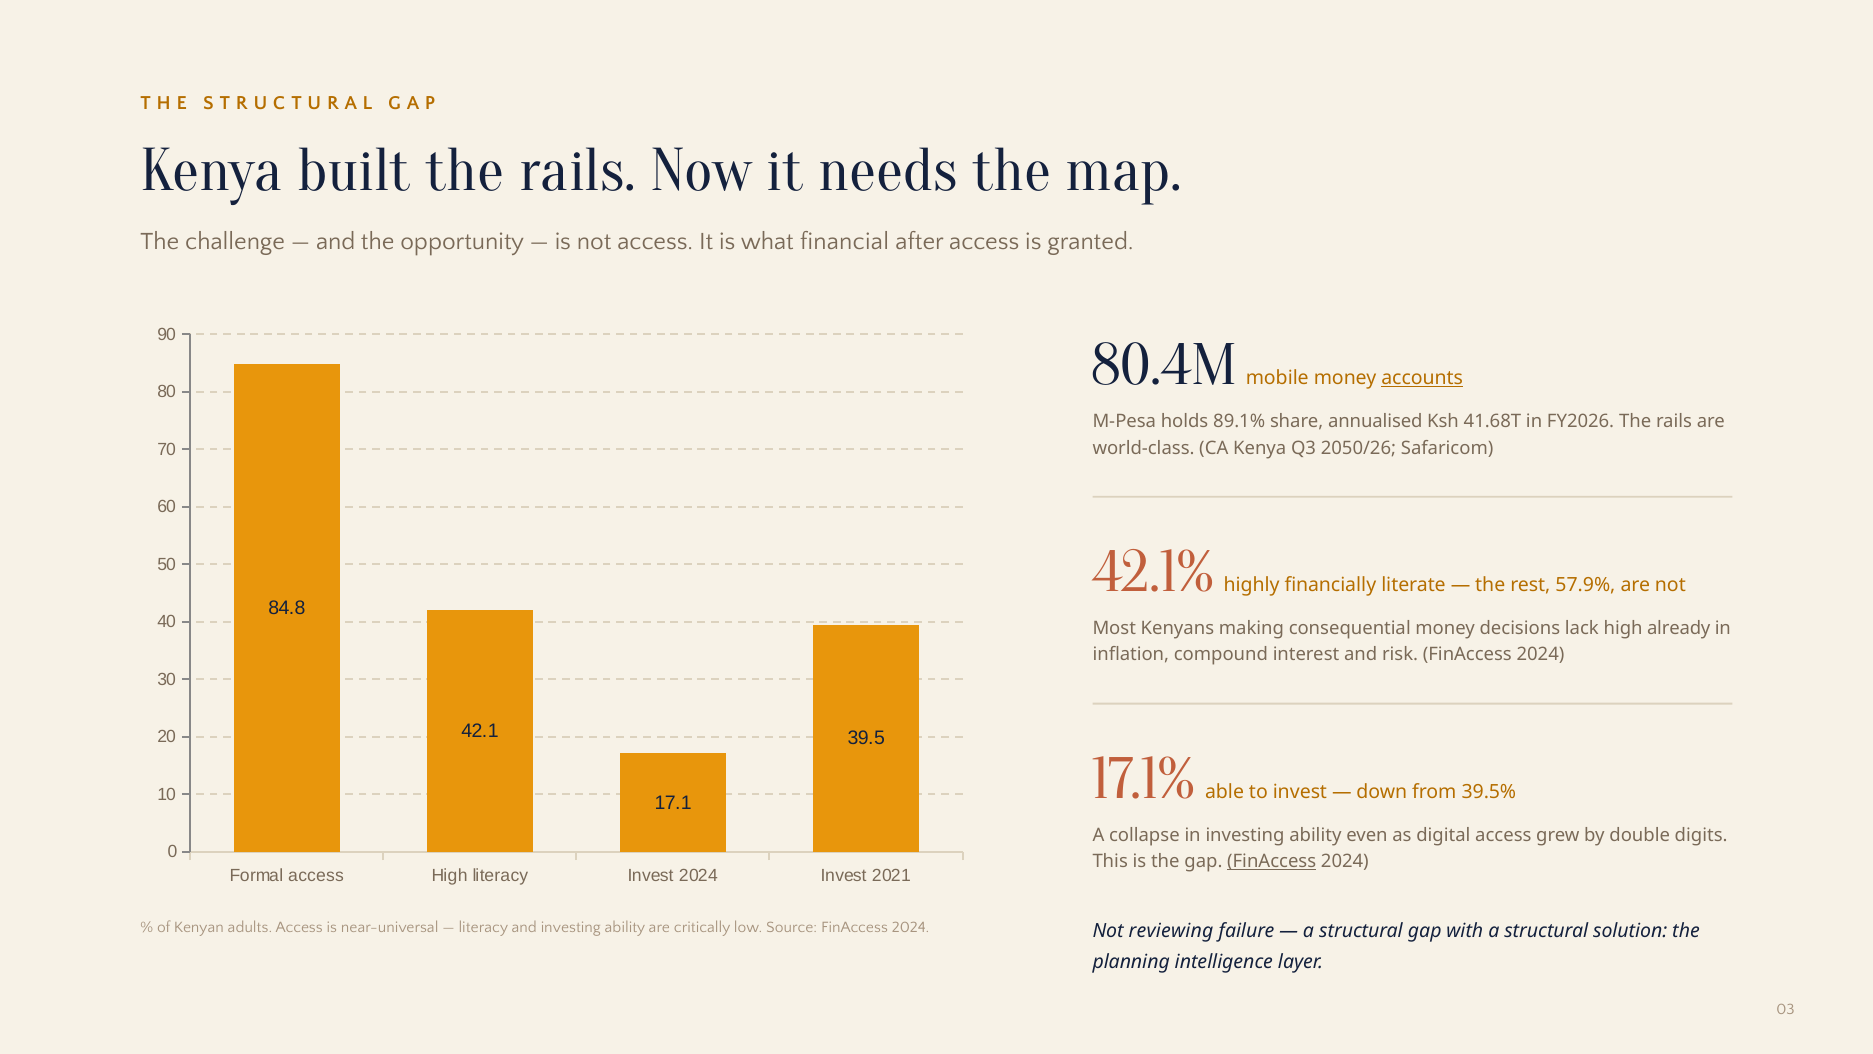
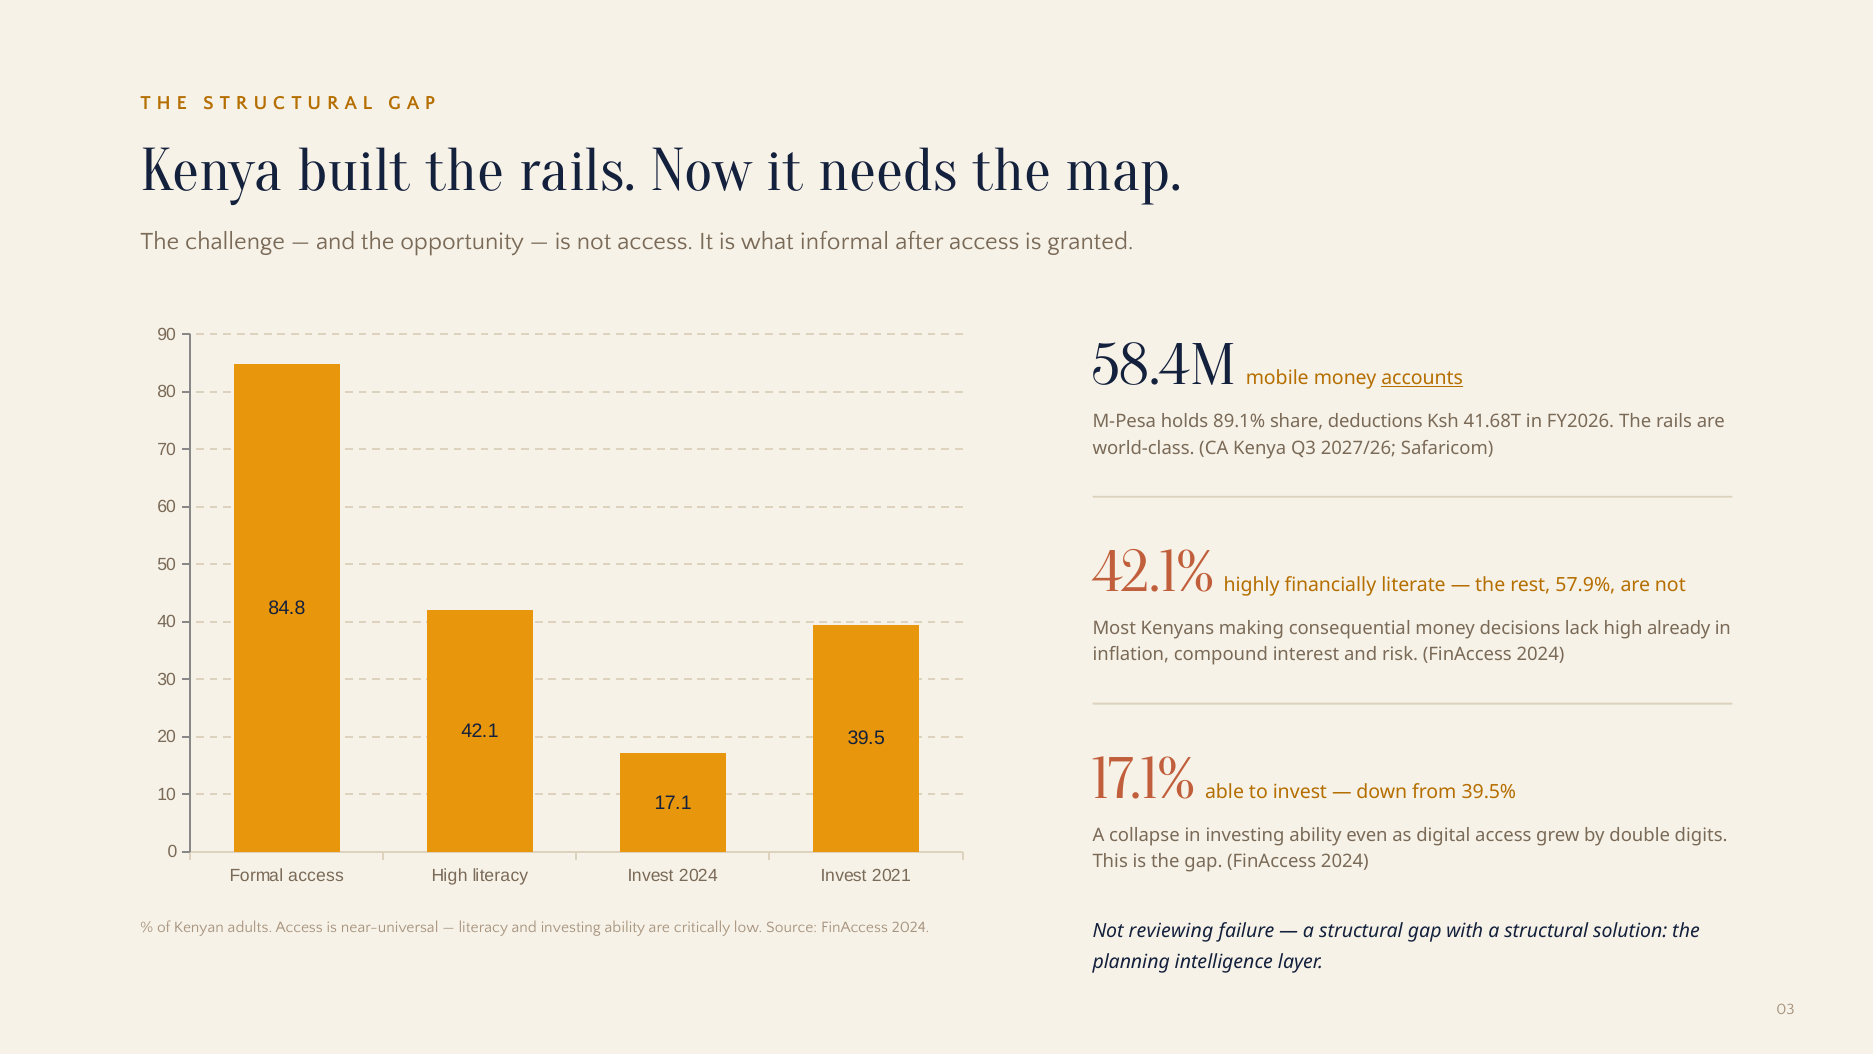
financial: financial -> informal
80.4M: 80.4M -> 58.4M
annualised: annualised -> deductions
2050/26: 2050/26 -> 2027/26
FinAccess at (1272, 861) underline: present -> none
